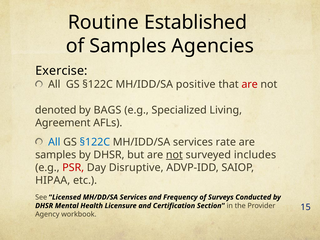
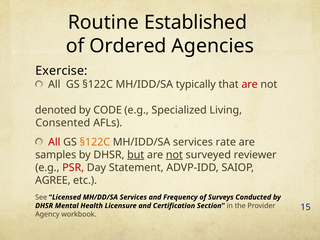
of Samples: Samples -> Ordered
positive: positive -> typically
BAGS: BAGS -> CODE
Agreement: Agreement -> Consented
All at (54, 142) colour: blue -> red
§122C at (95, 142) colour: blue -> orange
but underline: none -> present
includes: includes -> reviewer
Disruptive: Disruptive -> Statement
HIPAA: HIPAA -> AGREE
